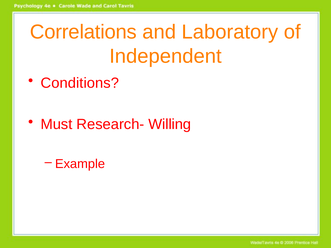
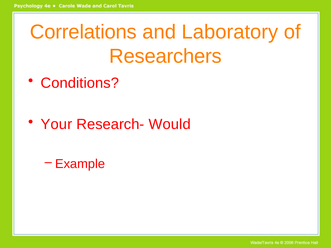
Independent: Independent -> Researchers
Must: Must -> Your
Willing: Willing -> Would
